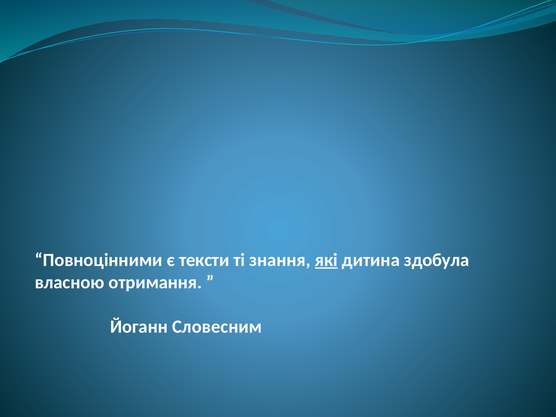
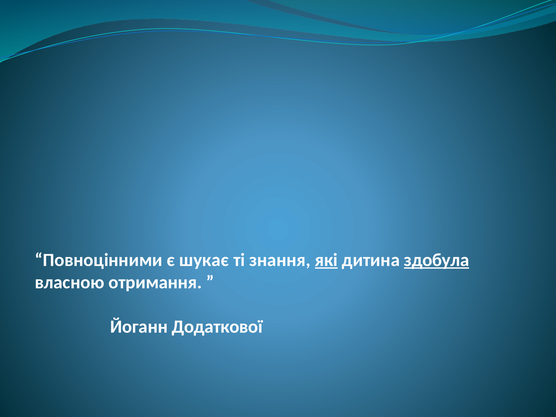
тексти: тексти -> шукає
здобула underline: none -> present
Словесним: Словесним -> Додаткової
